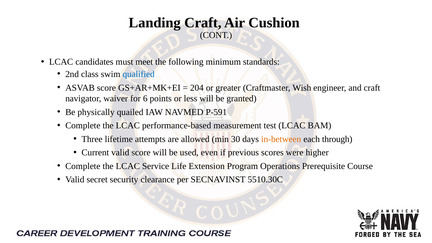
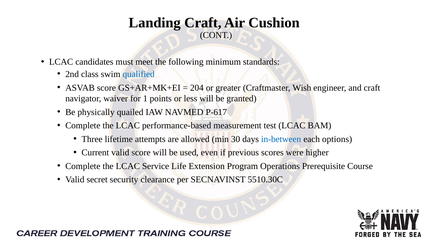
6: 6 -> 1
P-591: P-591 -> P-617
in-between colour: orange -> blue
through: through -> options
